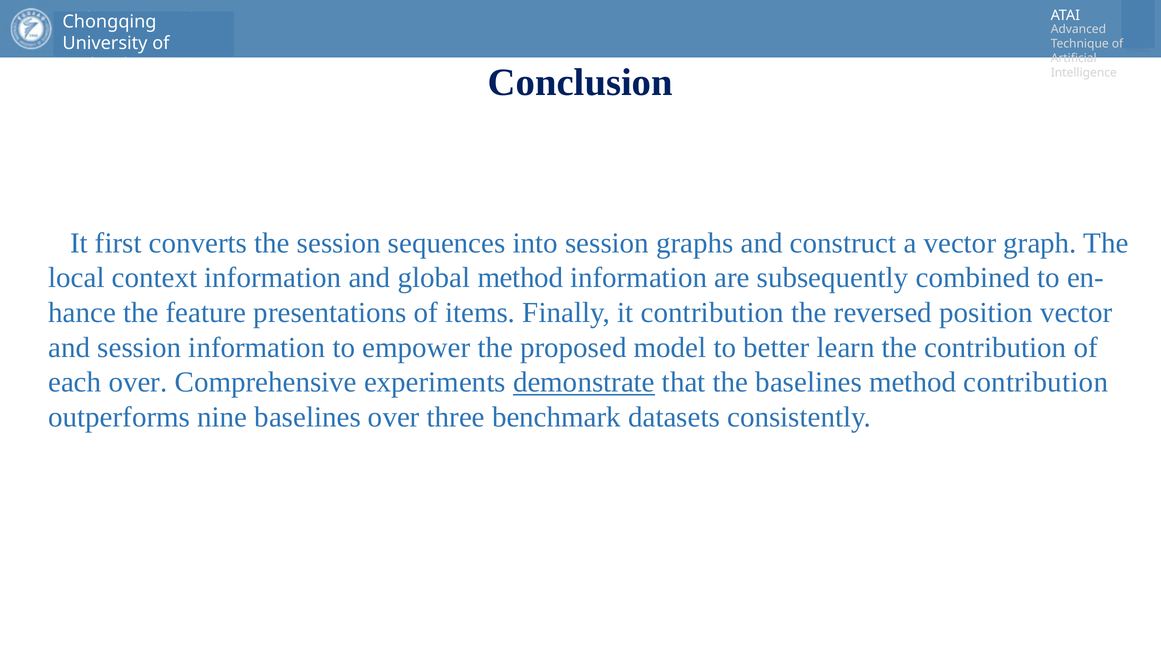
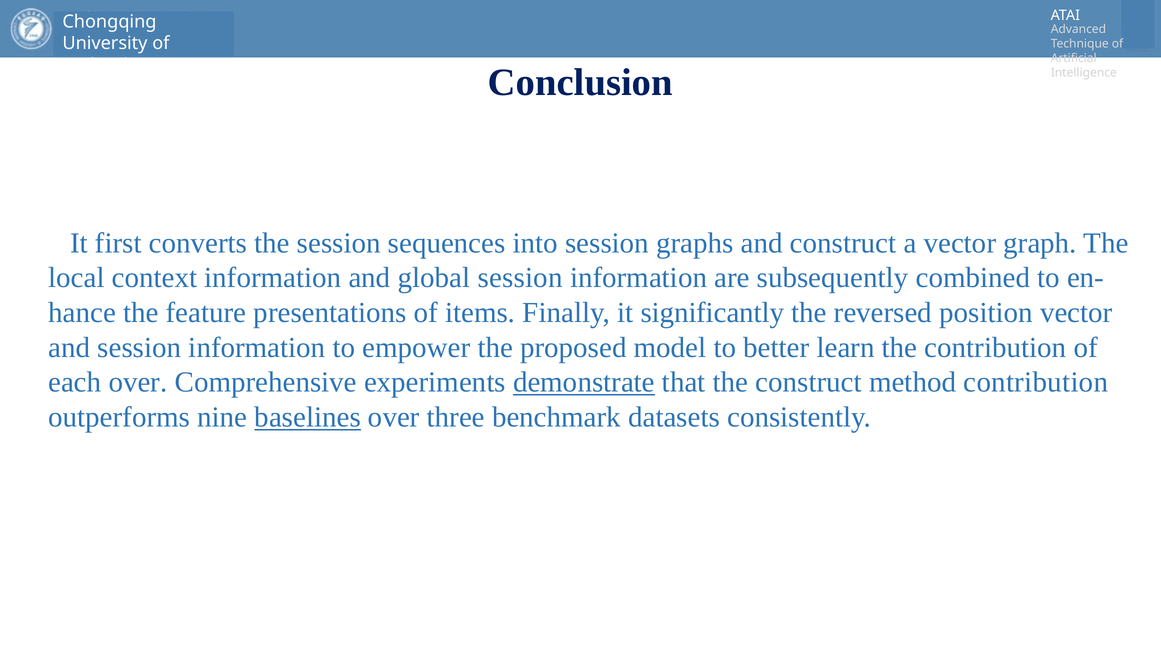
global method: method -> session
it contribution: contribution -> significantly
the baselines: baselines -> construct
baselines at (308, 417) underline: none -> present
